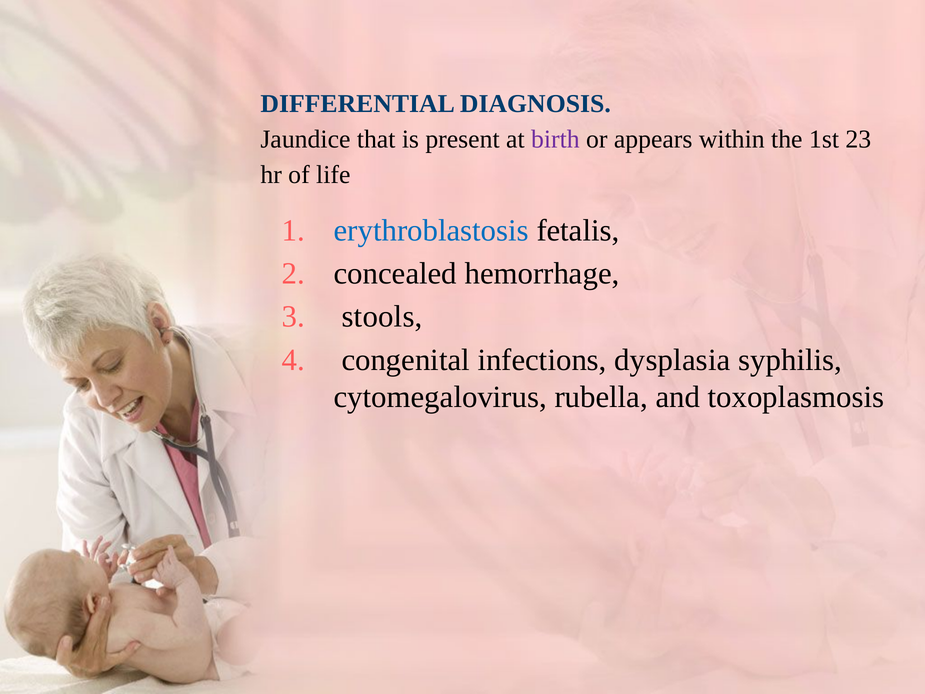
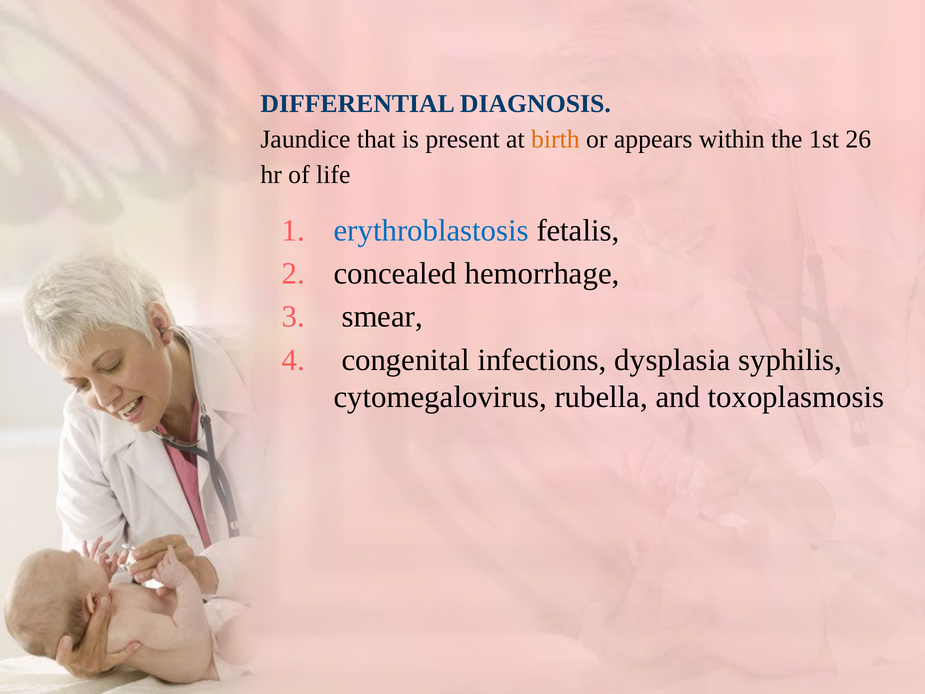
birth colour: purple -> orange
23: 23 -> 26
stools: stools -> smear
